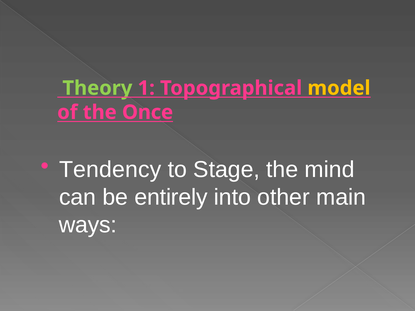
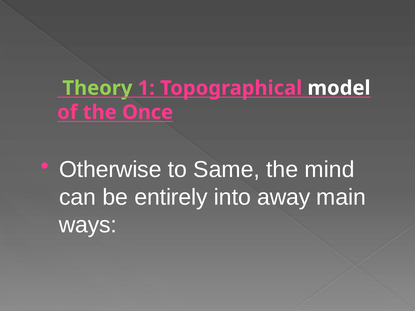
model colour: yellow -> white
Tendency: Tendency -> Otherwise
Stage: Stage -> Same
other: other -> away
